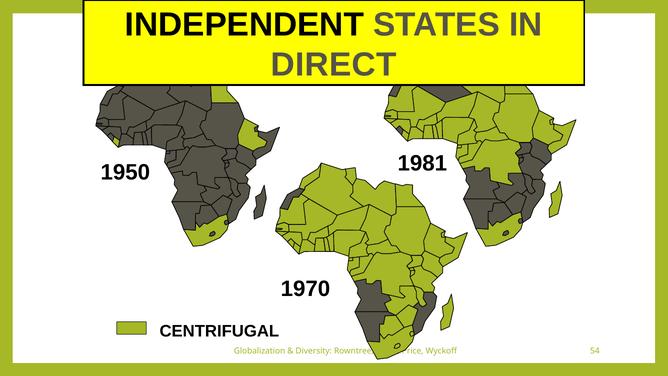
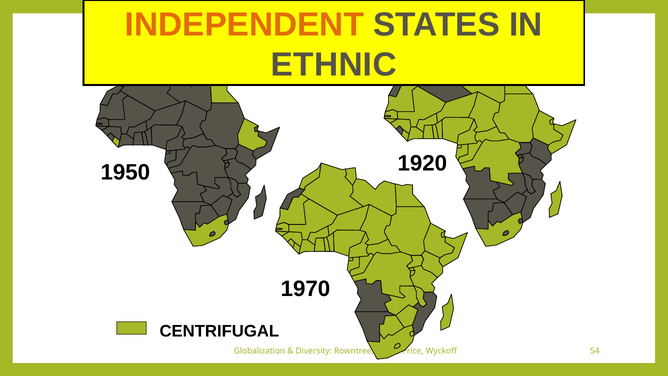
INDEPENDENT colour: black -> orange
DIRECT: DIRECT -> ETHNIC
1981: 1981 -> 1920
